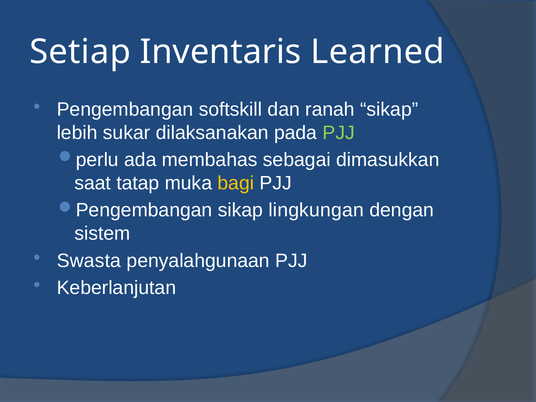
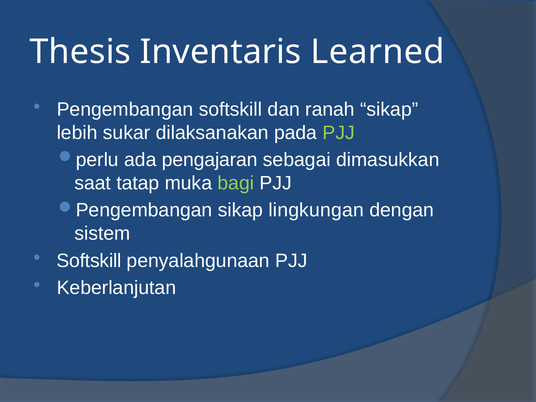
Setiap: Setiap -> Thesis
membahas: membahas -> pengajaran
bagi colour: yellow -> light green
Swasta at (89, 261): Swasta -> Softskill
